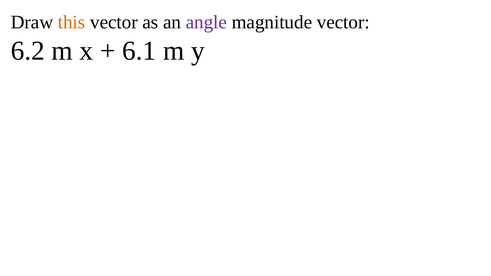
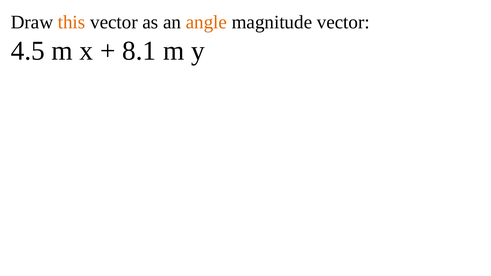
angle colour: purple -> orange
6.2: 6.2 -> 4.5
6.1: 6.1 -> 8.1
